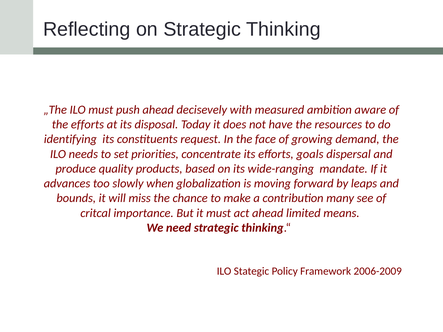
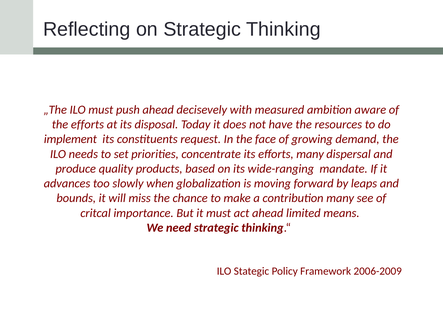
identifying: identifying -> implement
efforts goals: goals -> many
